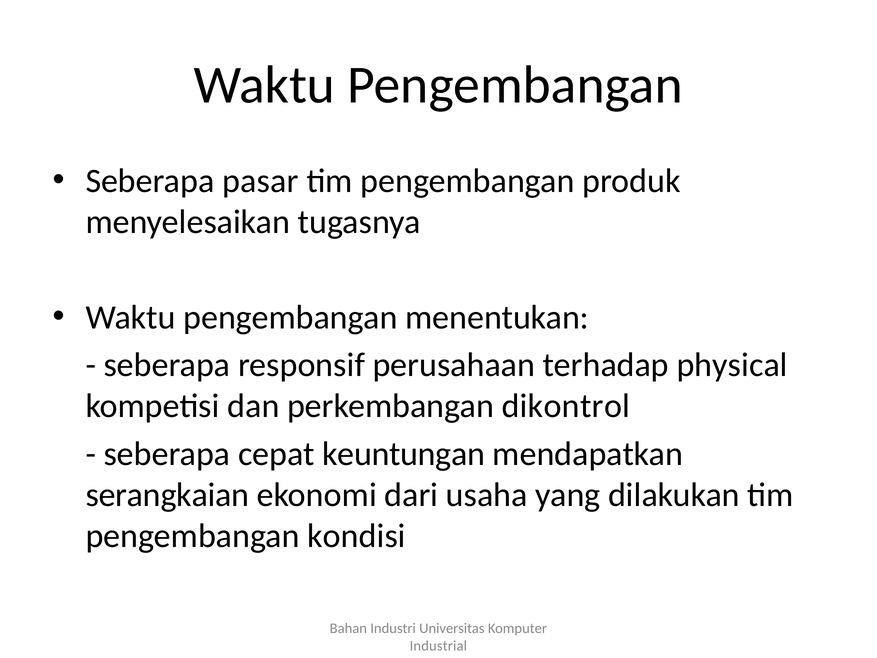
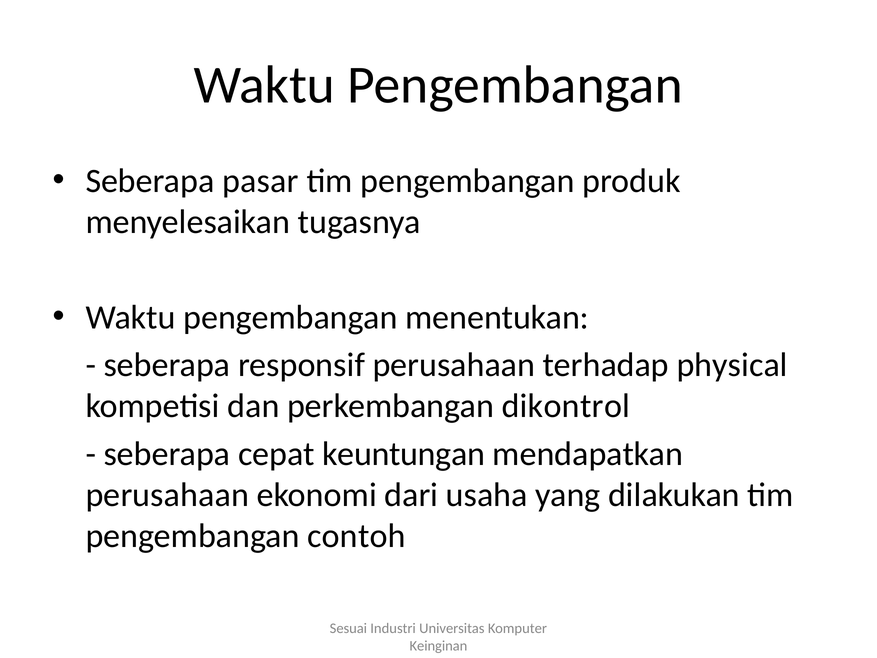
serangkaian at (167, 495): serangkaian -> perusahaan
kondisi: kondisi -> contoh
Bahan: Bahan -> Sesuai
Industrial: Industrial -> Keinginan
